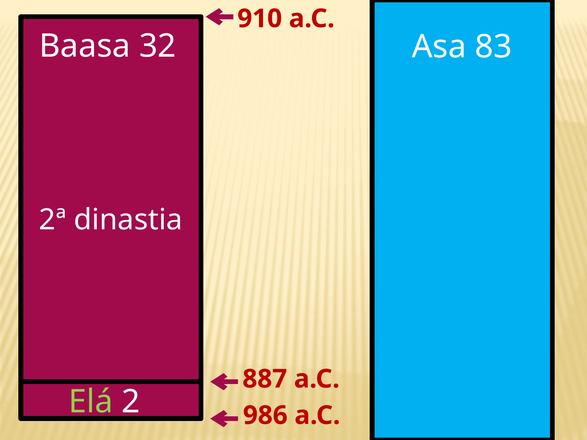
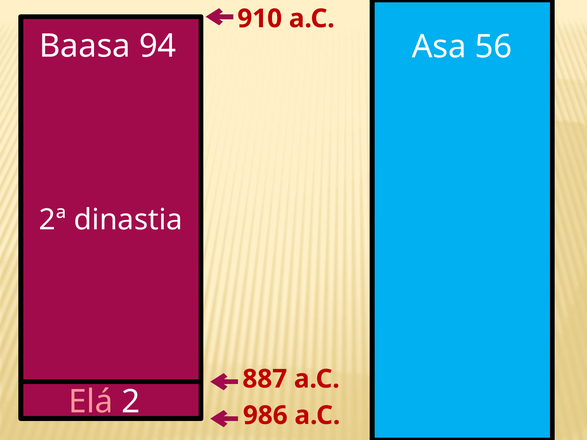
32: 32 -> 94
83: 83 -> 56
Elá colour: light green -> pink
